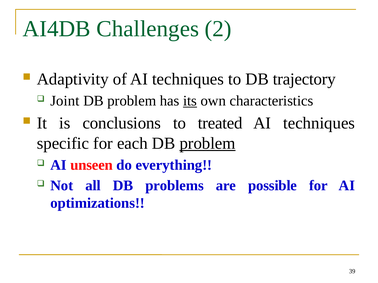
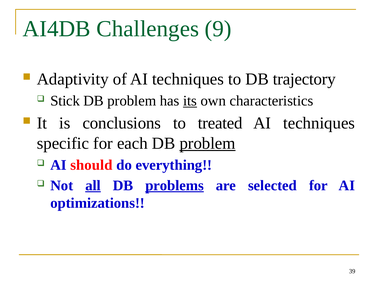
2: 2 -> 9
Joint: Joint -> Stick
unseen: unseen -> should
all underline: none -> present
problems underline: none -> present
possible: possible -> selected
